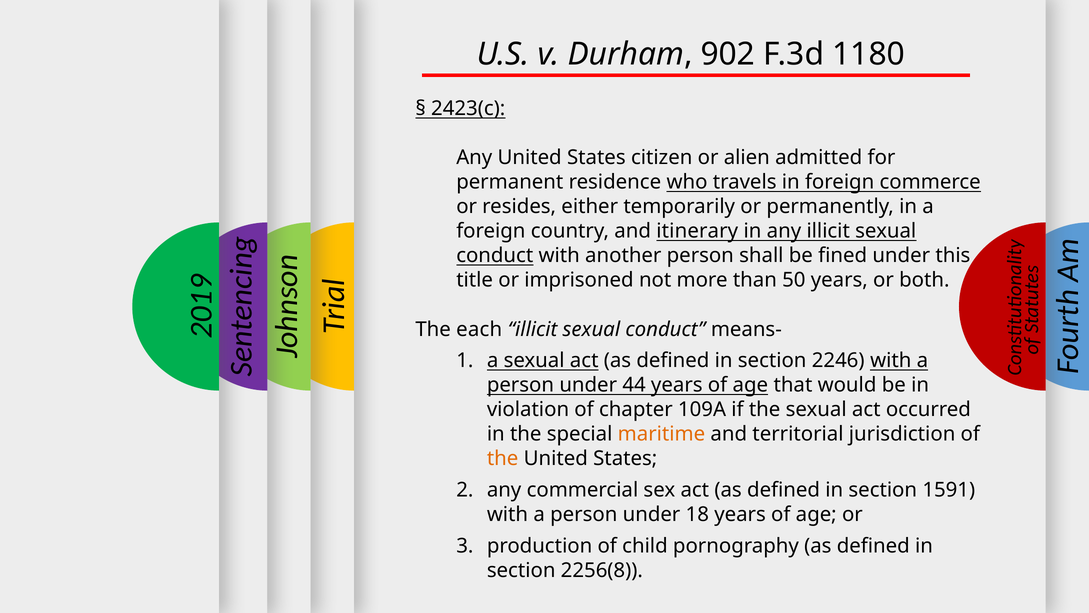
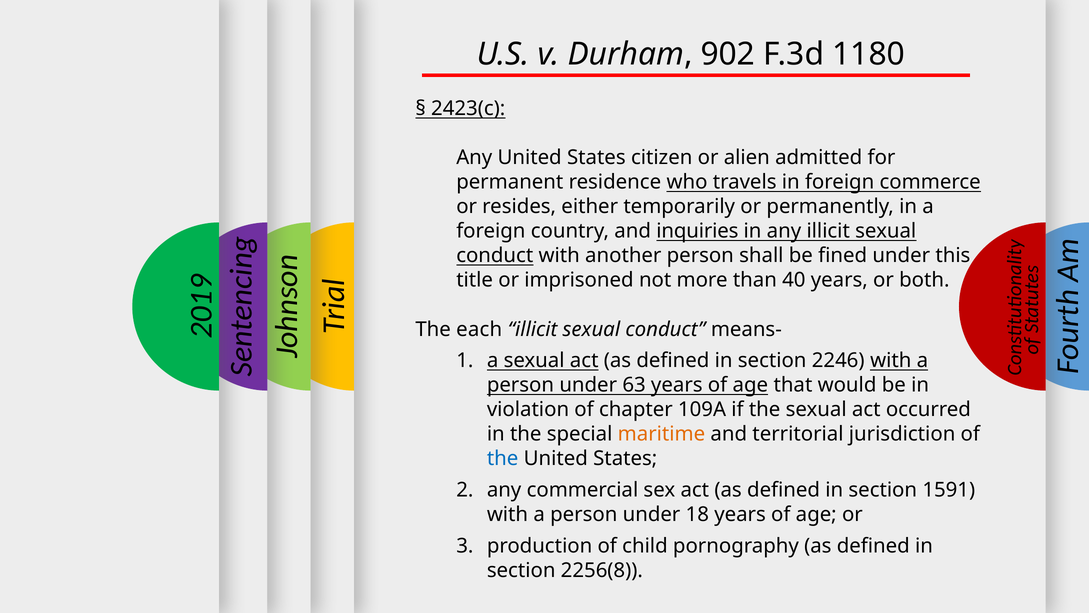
itinerary: itinerary -> inquiries
50: 50 -> 40
44: 44 -> 63
the at (503, 458) colour: orange -> blue
